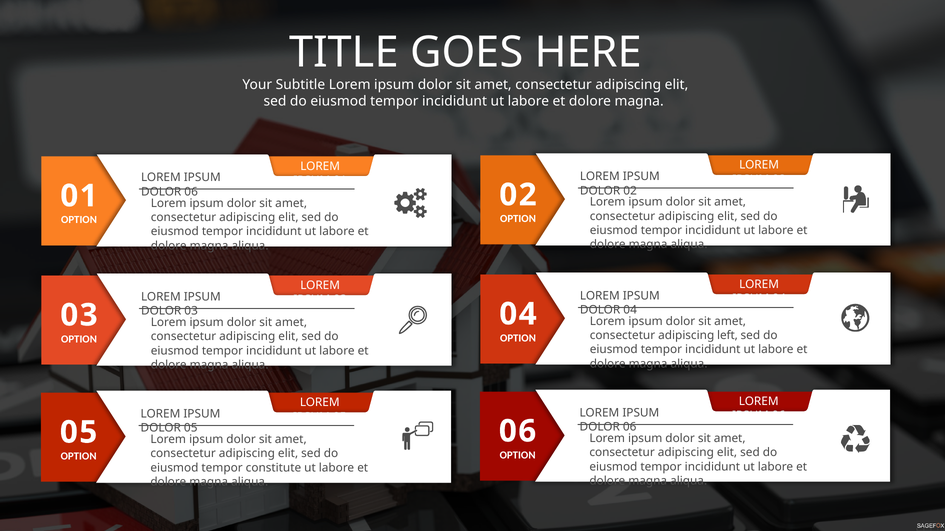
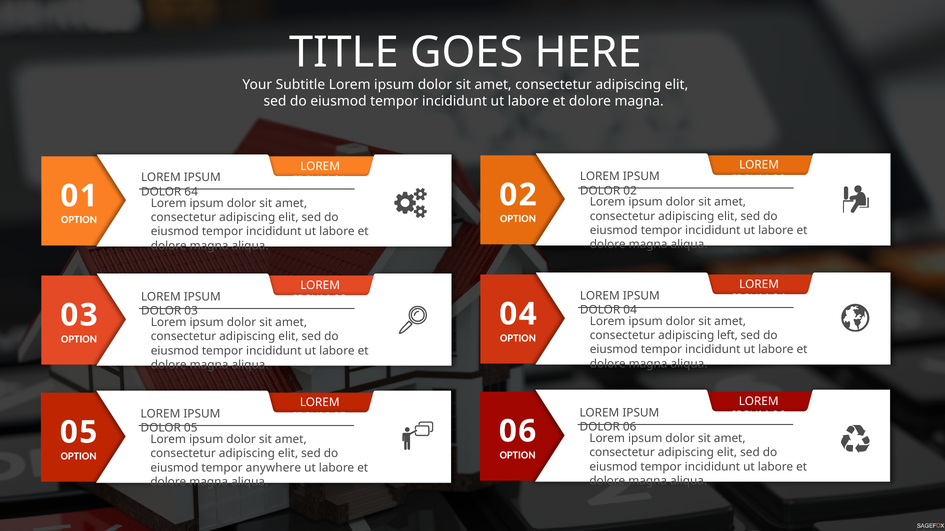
06 at (191, 192): 06 -> 64
constitute: constitute -> anywhere
